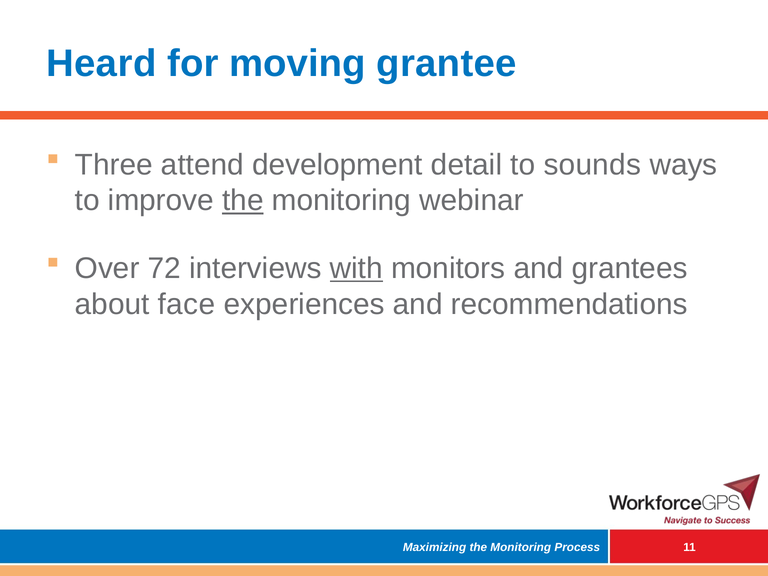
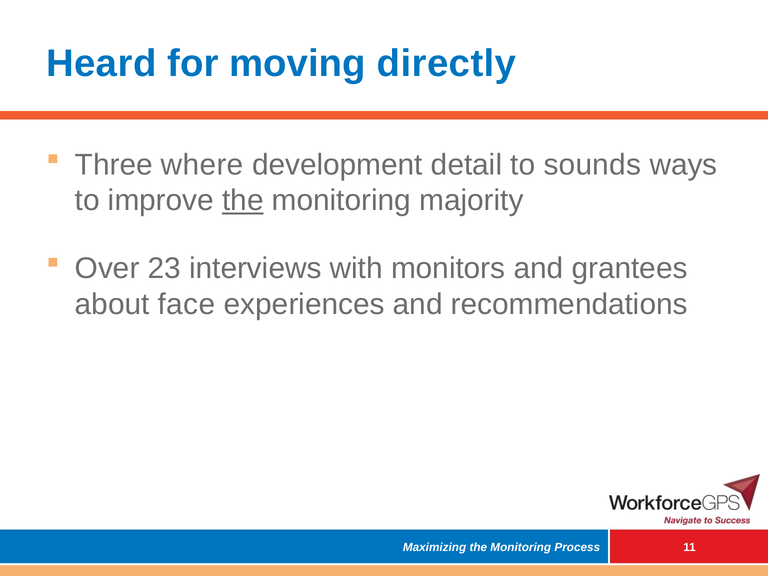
grantee: grantee -> directly
attend: attend -> where
webinar: webinar -> majority
72: 72 -> 23
with underline: present -> none
